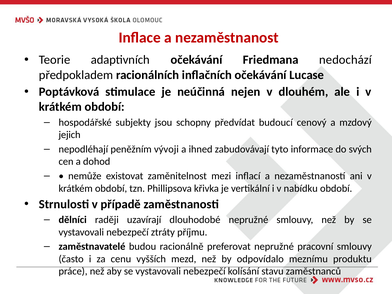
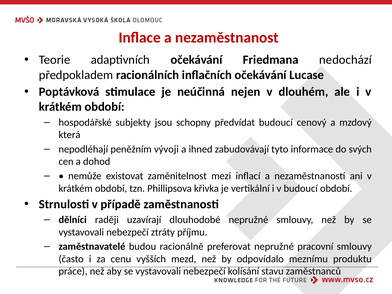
jejich: jejich -> která
v nabídku: nabídku -> budoucí
